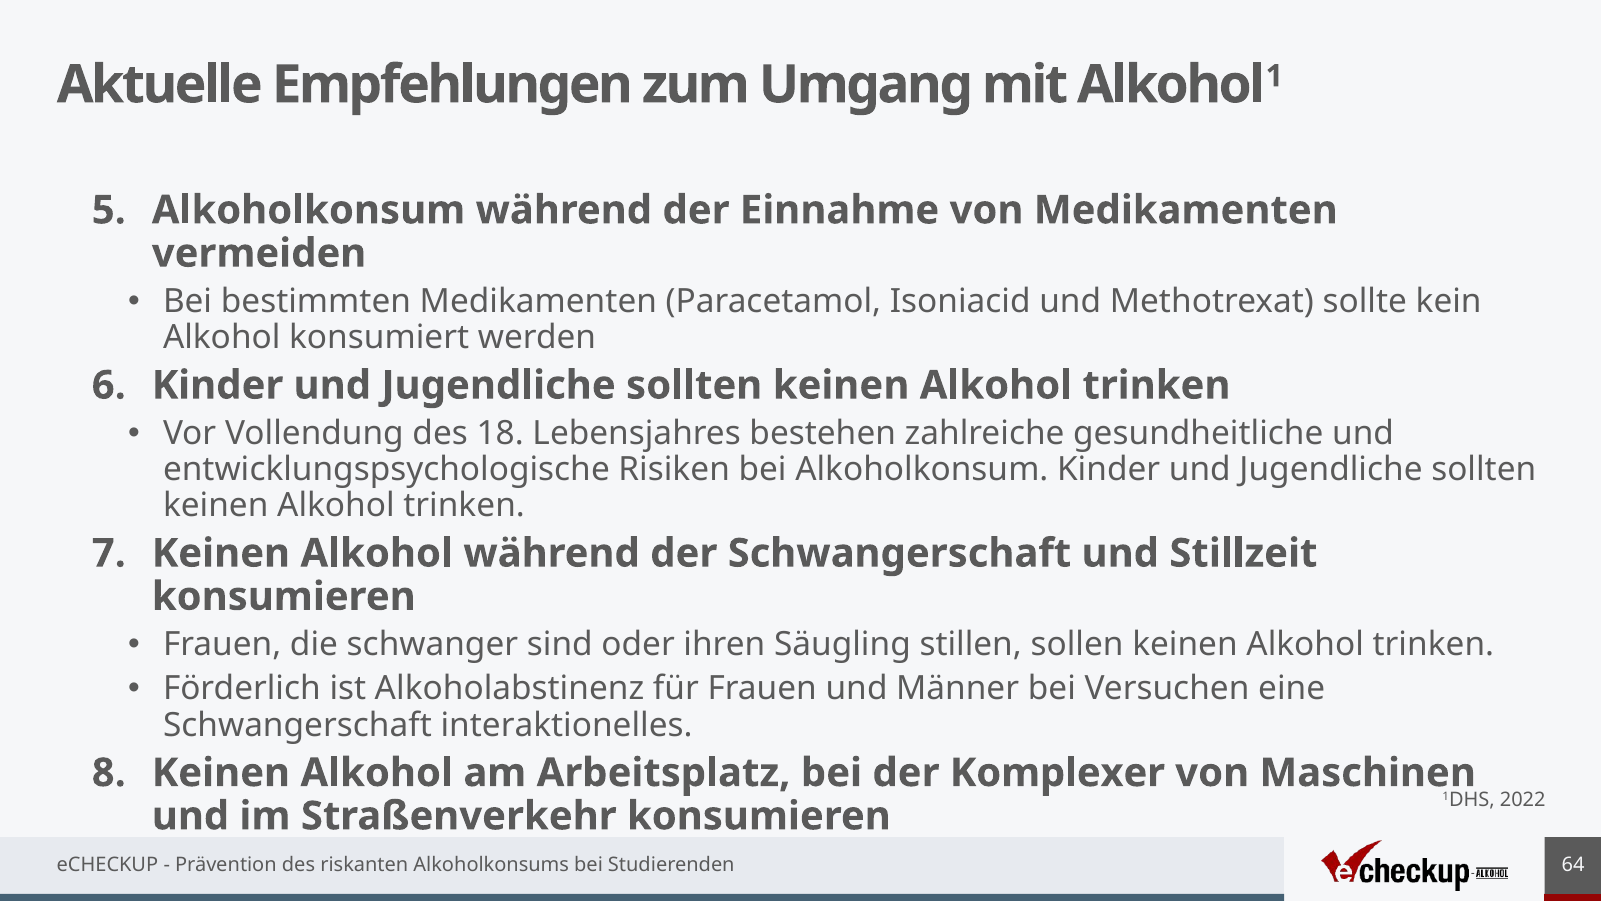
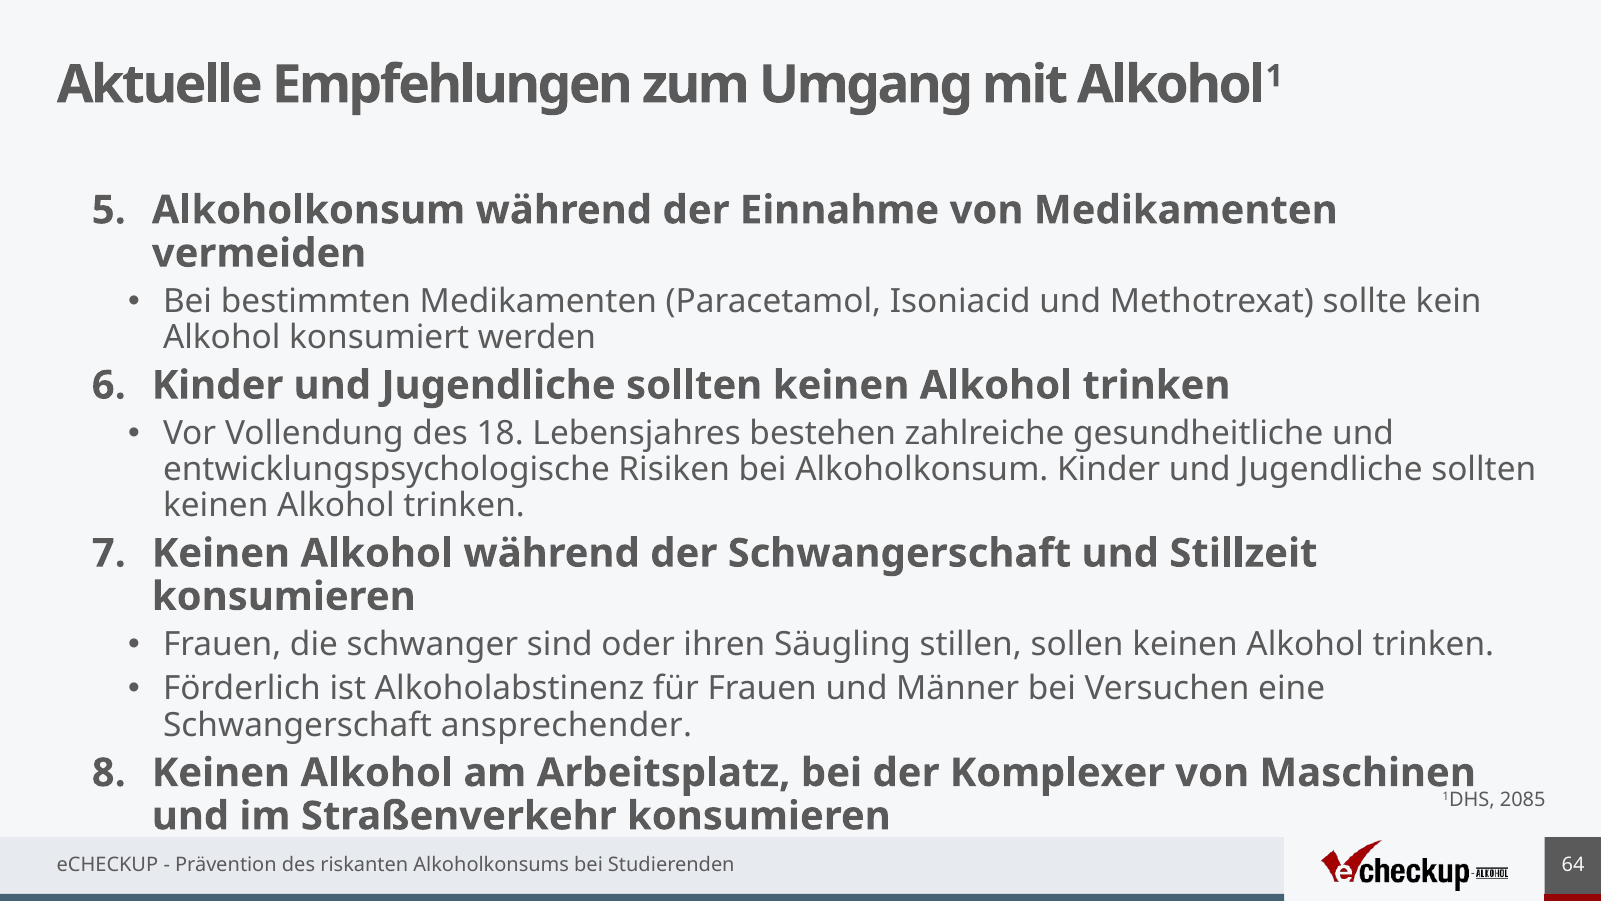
interaktionelles: interaktionelles -> ansprechender
2022: 2022 -> 2085
